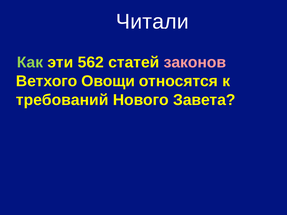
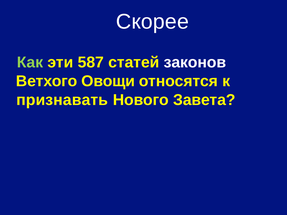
Читали: Читали -> Скорее
562: 562 -> 587
законов colour: pink -> white
требований: требований -> признавать
